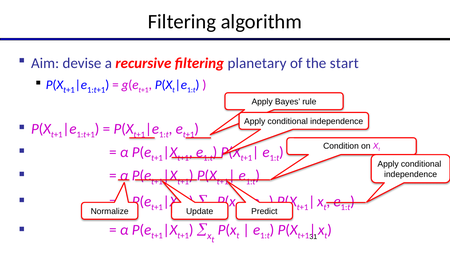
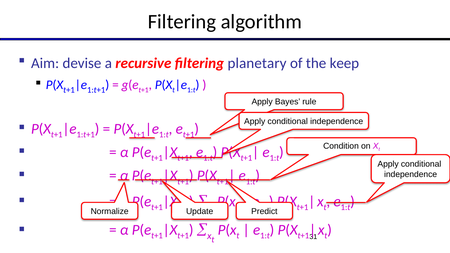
start: start -> keep
